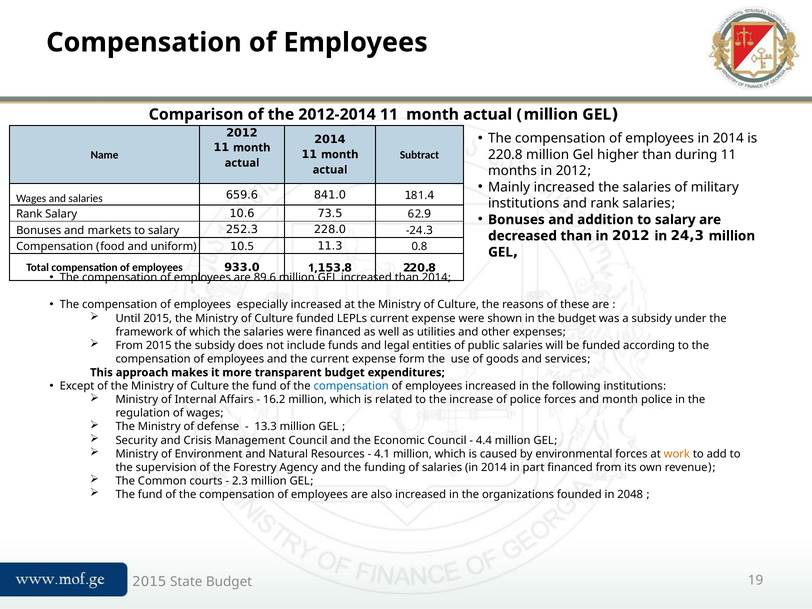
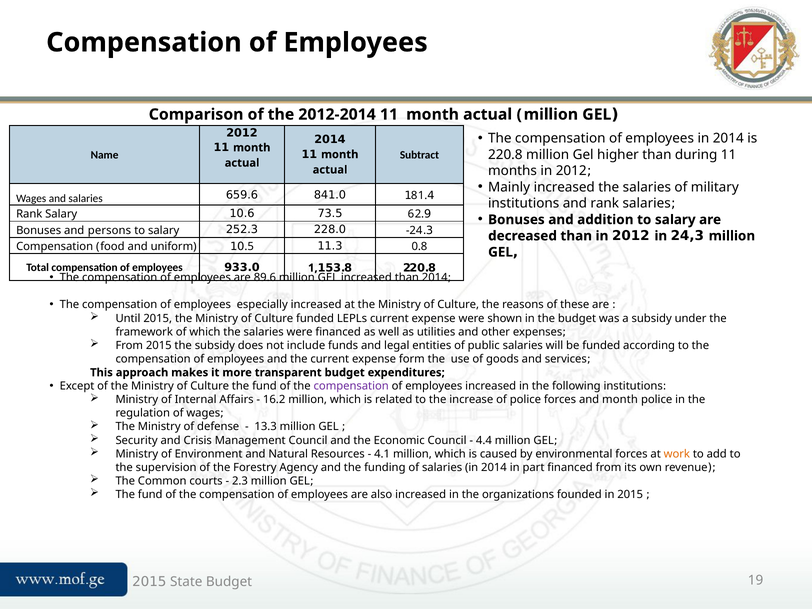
markets: markets -> persons
compensation at (351, 386) colour: blue -> purple
in 2048: 2048 -> 2015
